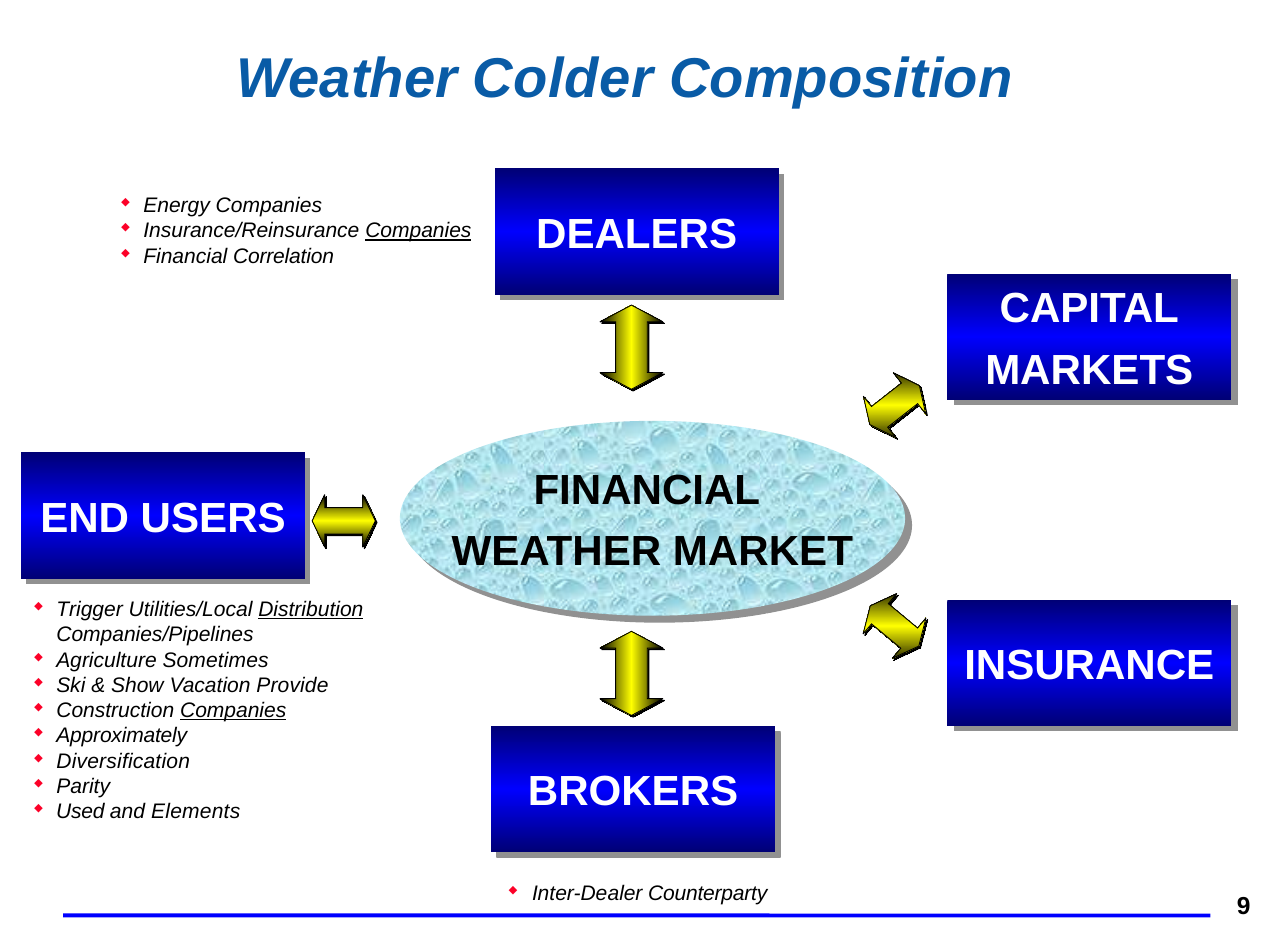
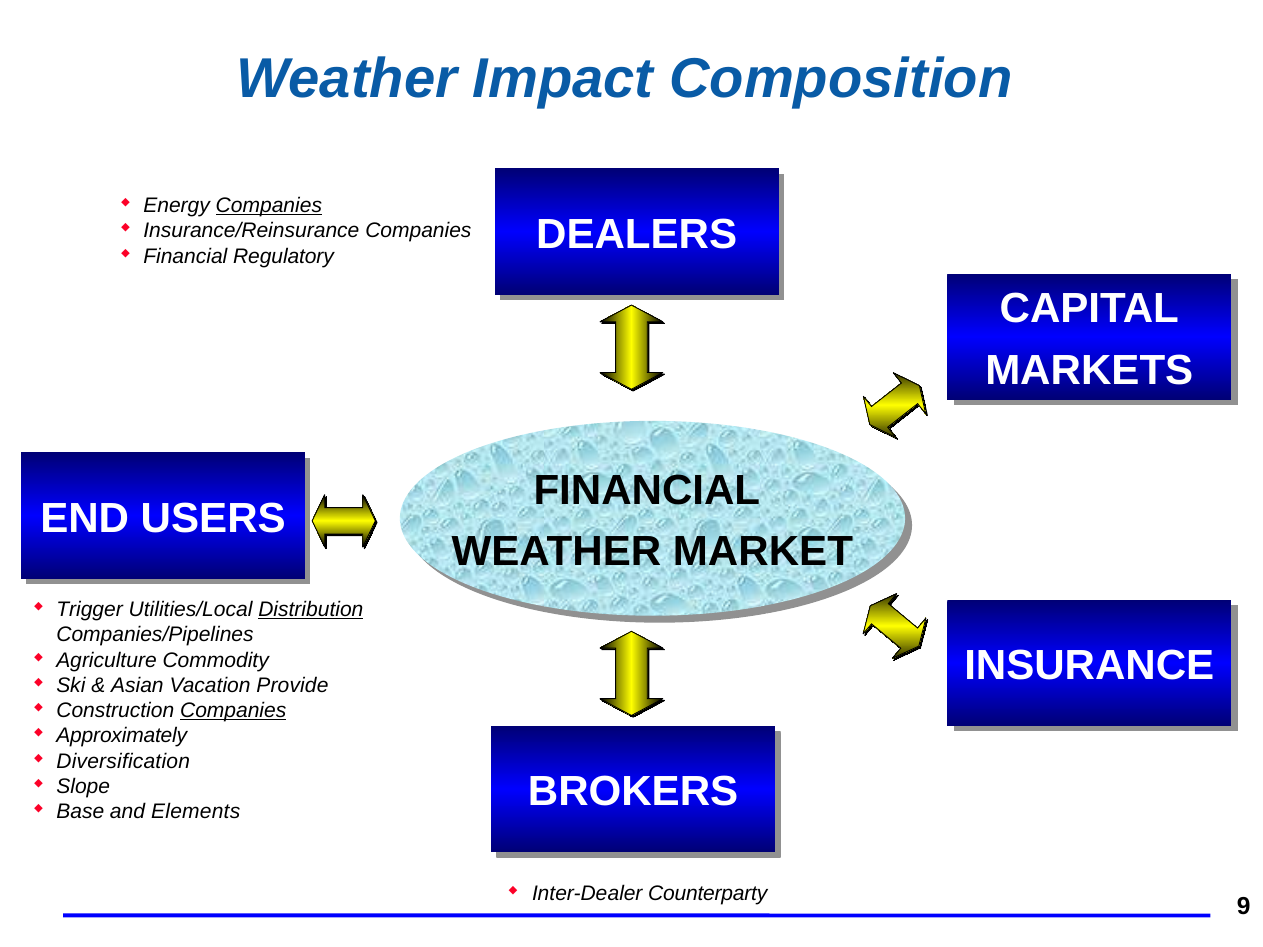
Colder: Colder -> Impact
Companies at (269, 206) underline: none -> present
Companies at (418, 231) underline: present -> none
Correlation: Correlation -> Regulatory
Sometimes: Sometimes -> Commodity
Show: Show -> Asian
Parity: Parity -> Slope
Used: Used -> Base
